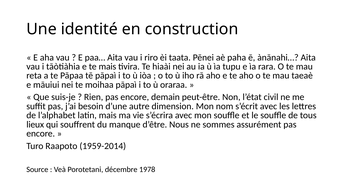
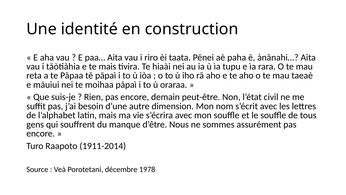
lieux: lieux -> gens
1959-2014: 1959-2014 -> 1911-2014
